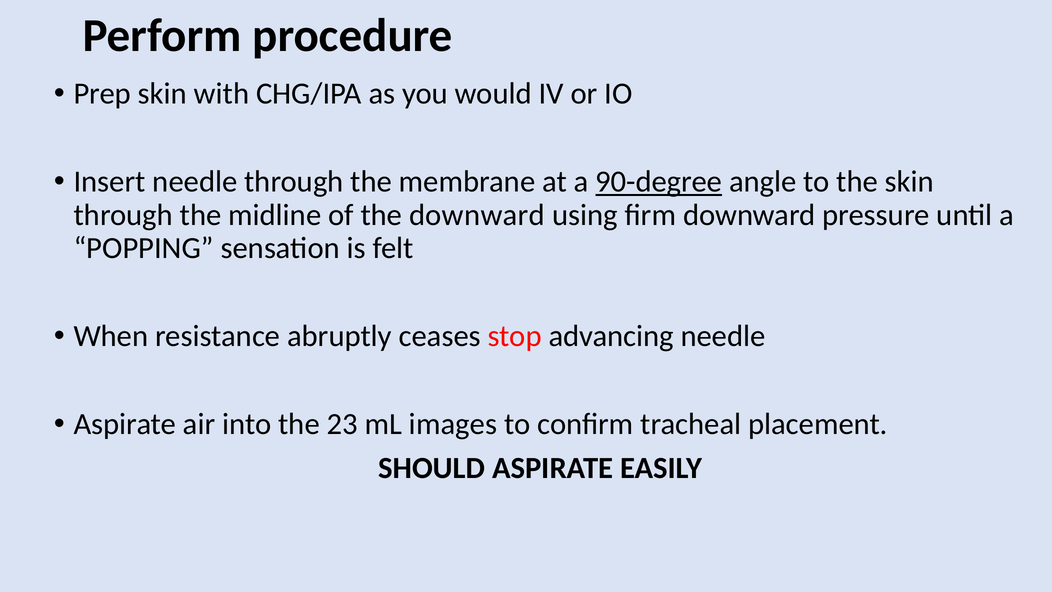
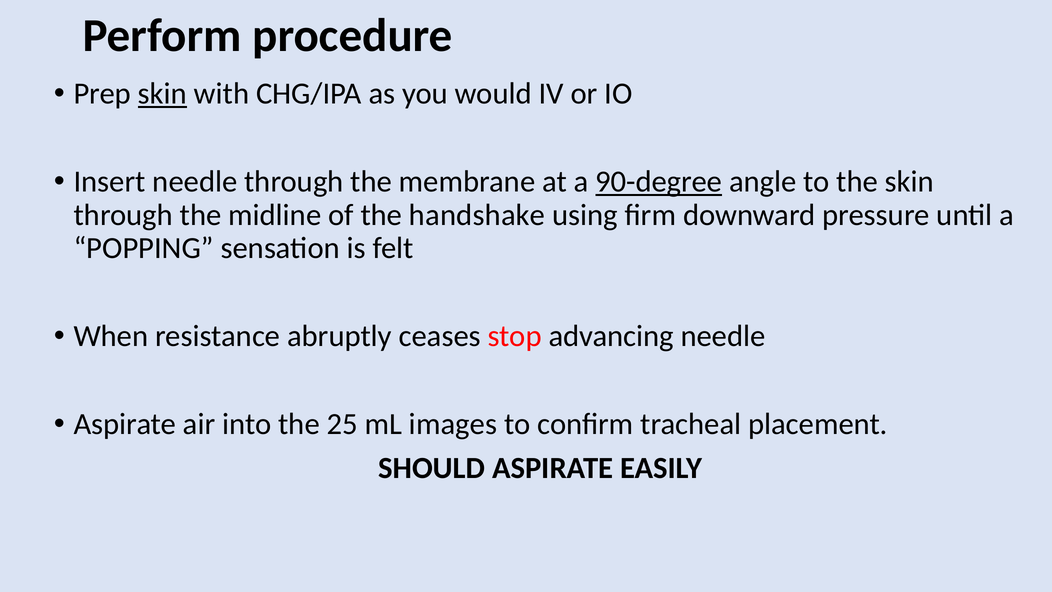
skin at (163, 94) underline: none -> present
the downward: downward -> handshake
23: 23 -> 25
